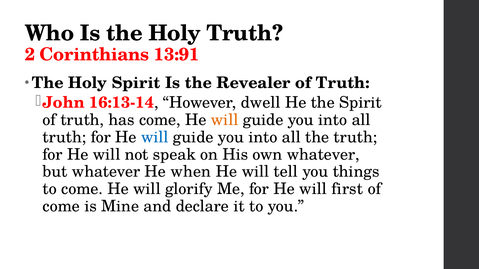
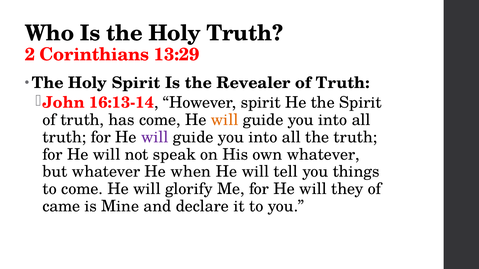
13:91: 13:91 -> 13:29
However dwell: dwell -> spirit
will at (155, 137) colour: blue -> purple
first: first -> they
come at (61, 206): come -> came
